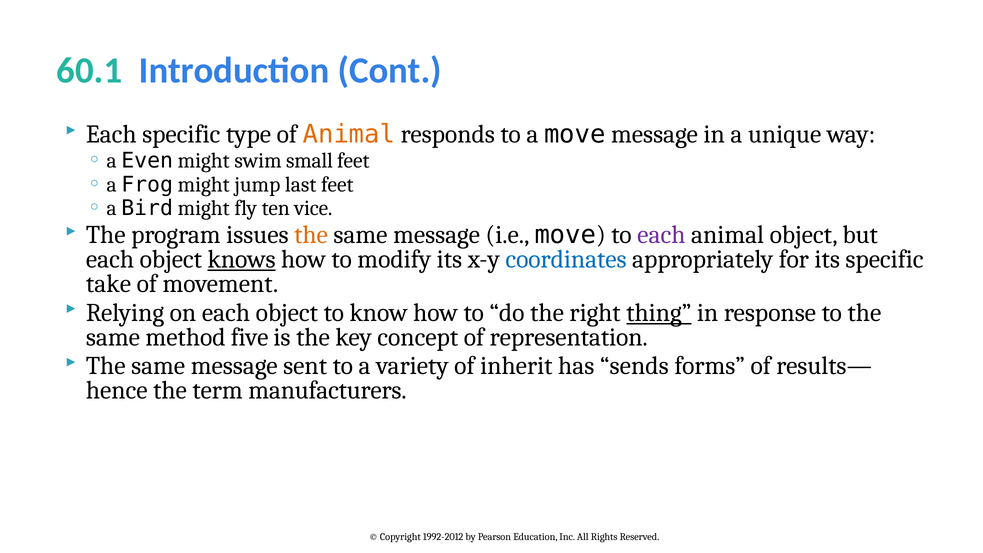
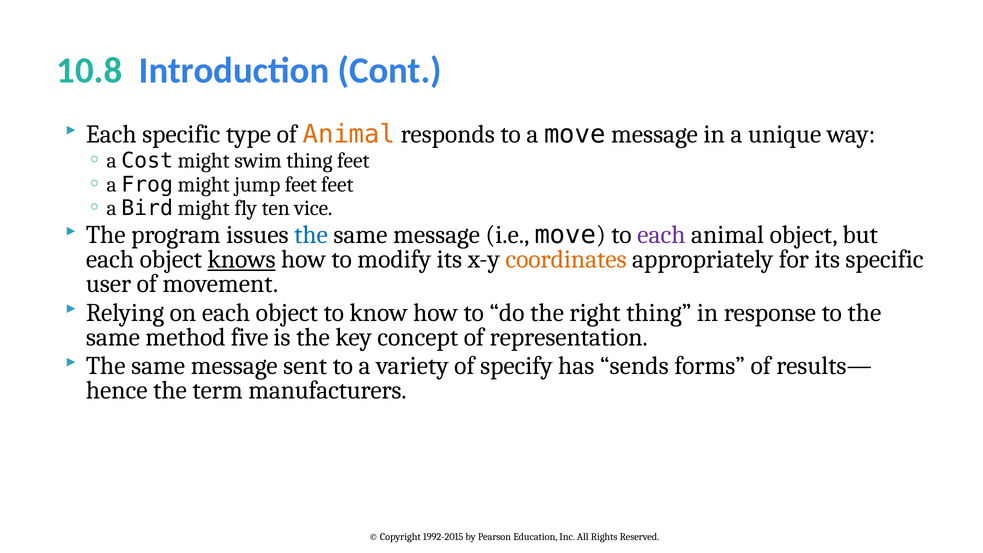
60.1: 60.1 -> 10.8
Even: Even -> Cost
swim small: small -> thing
jump last: last -> feet
the at (311, 235) colour: orange -> blue
coordinates colour: blue -> orange
take: take -> user
thing at (659, 313) underline: present -> none
inherit: inherit -> specify
1992-2012: 1992-2012 -> 1992-2015
